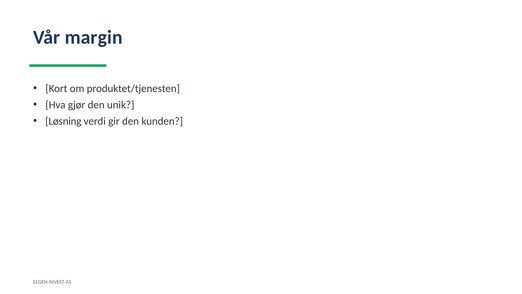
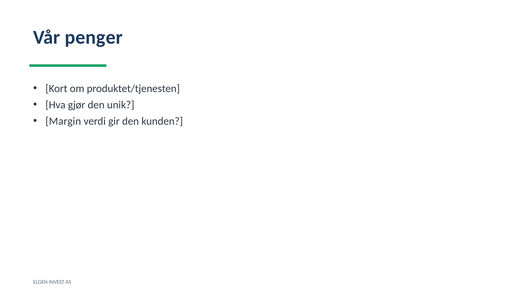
margin: margin -> penger
Løsning: Løsning -> Margin
